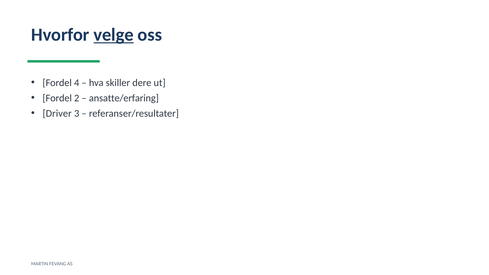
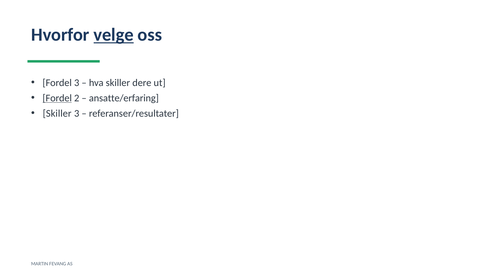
Fordel 4: 4 -> 3
Fordel at (57, 98) underline: none -> present
Driver at (57, 113): Driver -> Skiller
